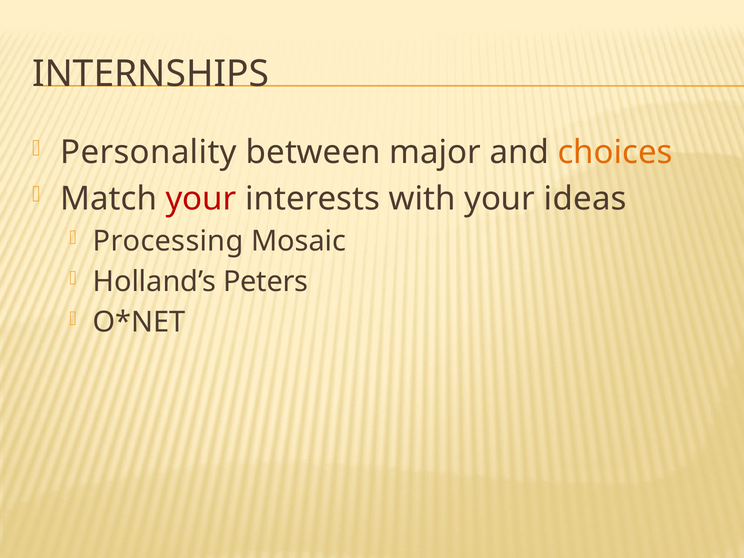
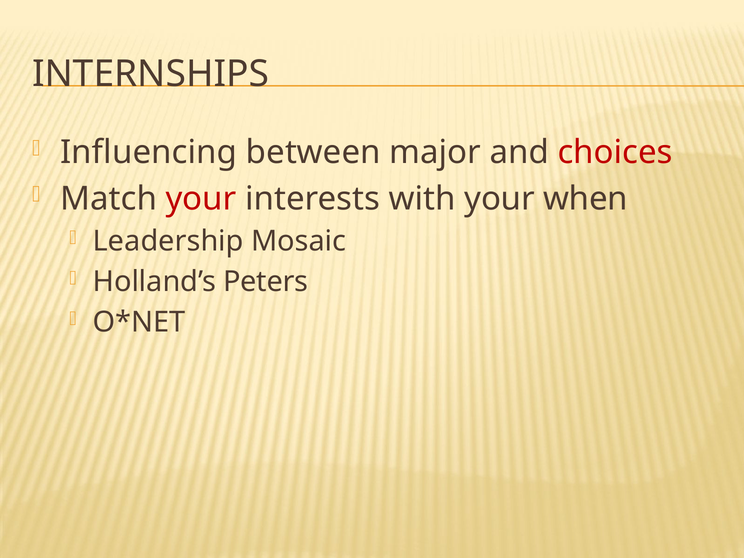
Personality: Personality -> Influencing
choices colour: orange -> red
ideas: ideas -> when
Processing: Processing -> Leadership
